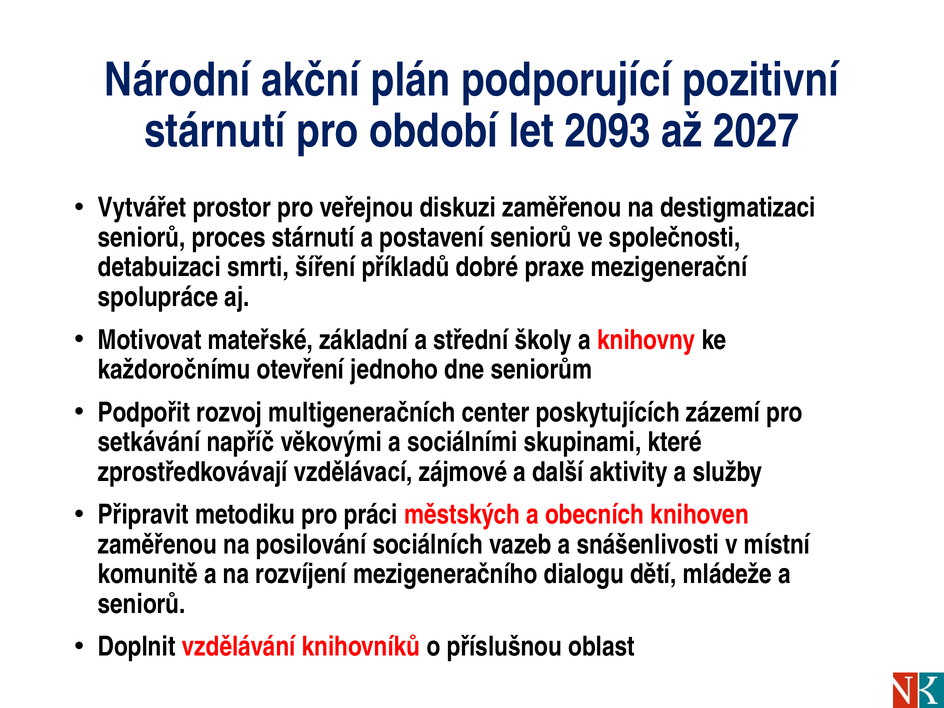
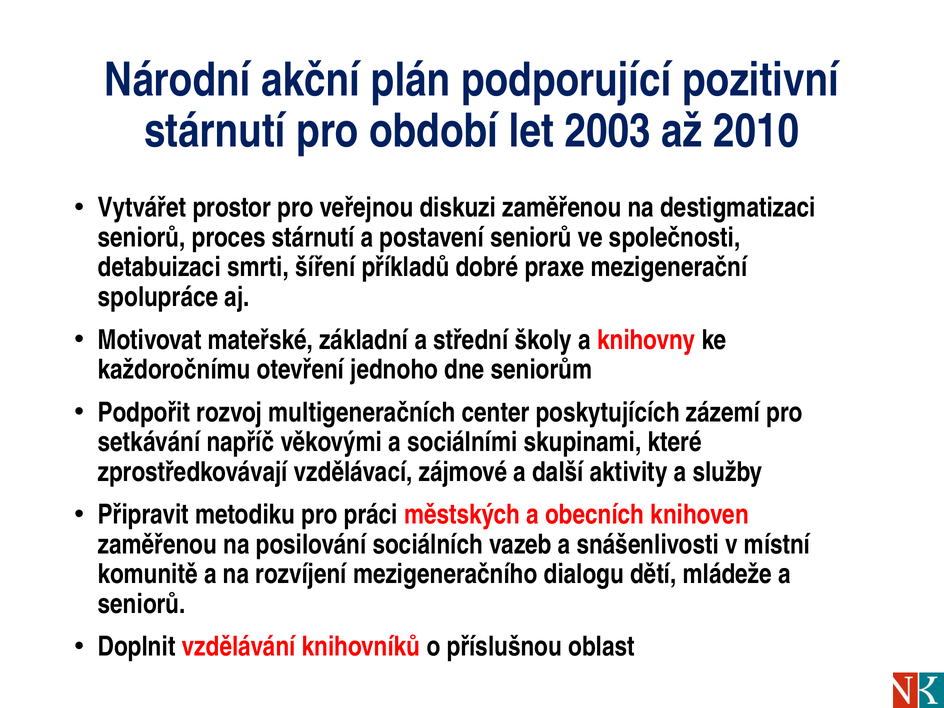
2093: 2093 -> 2003
2027: 2027 -> 2010
